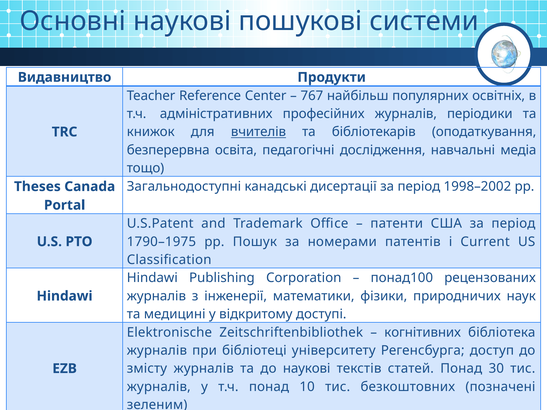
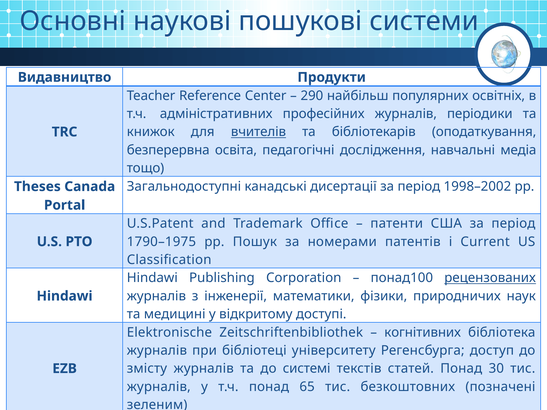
767: 767 -> 290
рецензованих underline: none -> present
до наукові: наукові -> системі
10: 10 -> 65
